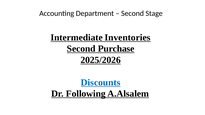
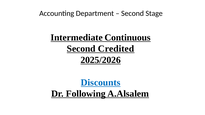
Inventories: Inventories -> Continuous
Purchase: Purchase -> Credited
